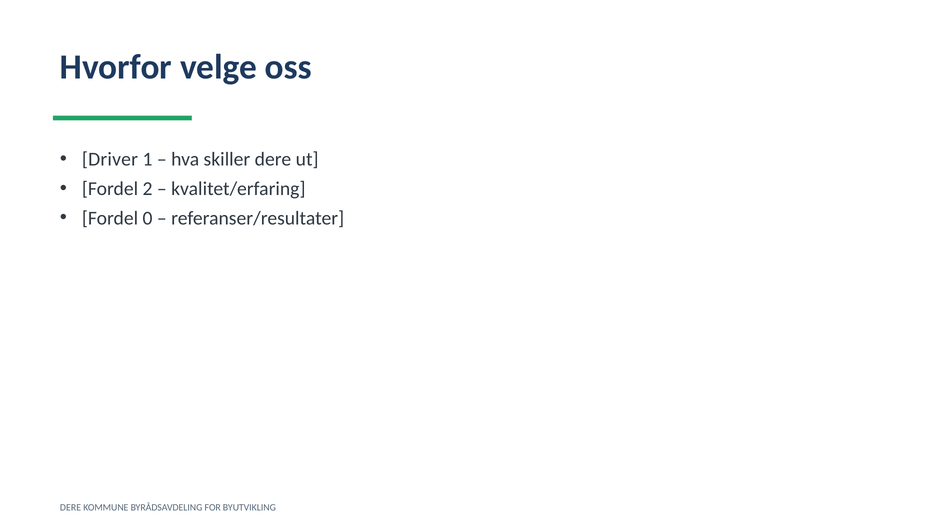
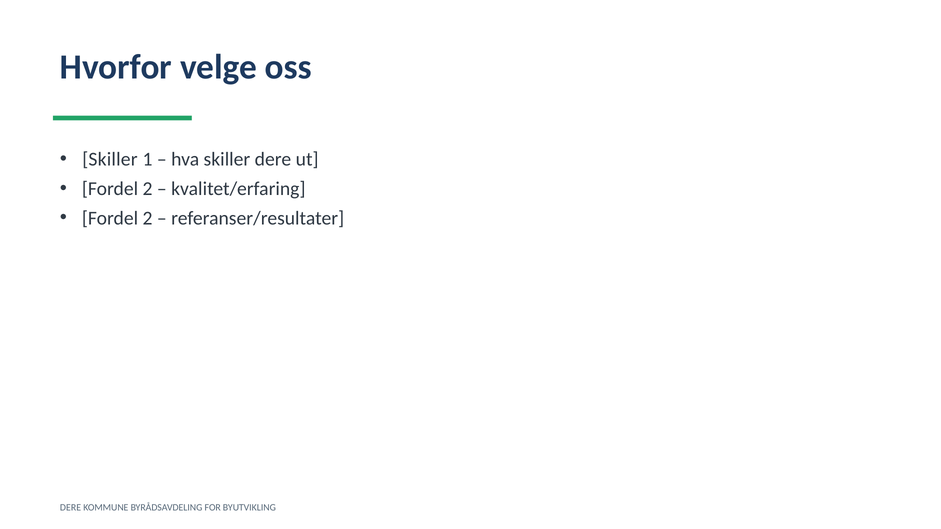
Driver at (110, 159): Driver -> Skiller
0 at (148, 218): 0 -> 2
